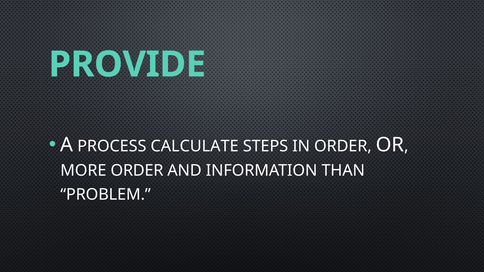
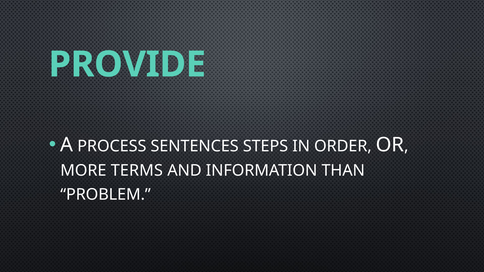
CALCULATE: CALCULATE -> SENTENCES
MORE ORDER: ORDER -> TERMS
